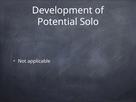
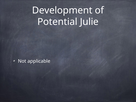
Solo: Solo -> Julie
